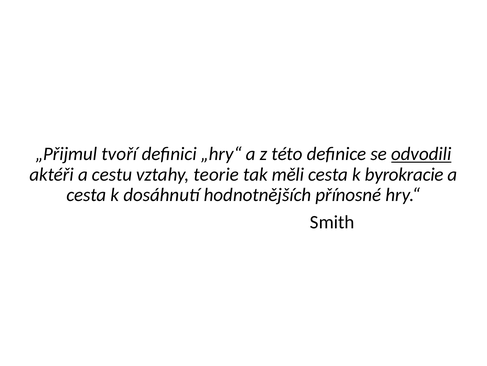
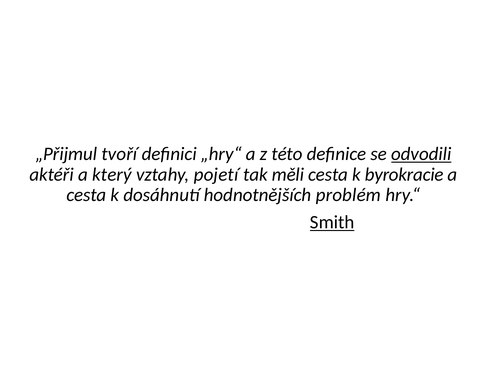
cestu: cestu -> který
teorie: teorie -> pojetí
přínosné: přínosné -> problém
Smith underline: none -> present
